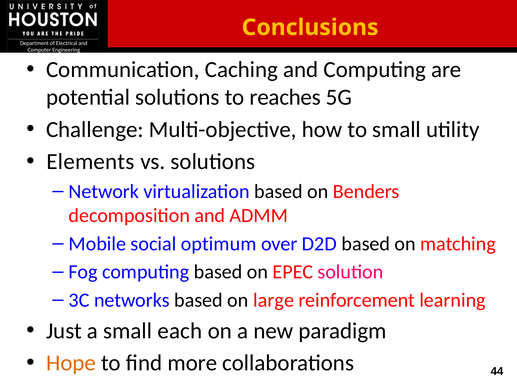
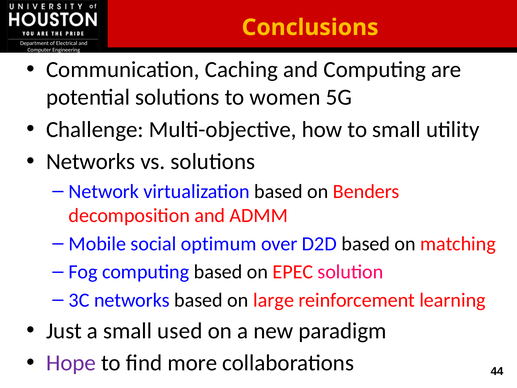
reaches: reaches -> women
Elements at (90, 162): Elements -> Networks
each: each -> used
Hope colour: orange -> purple
